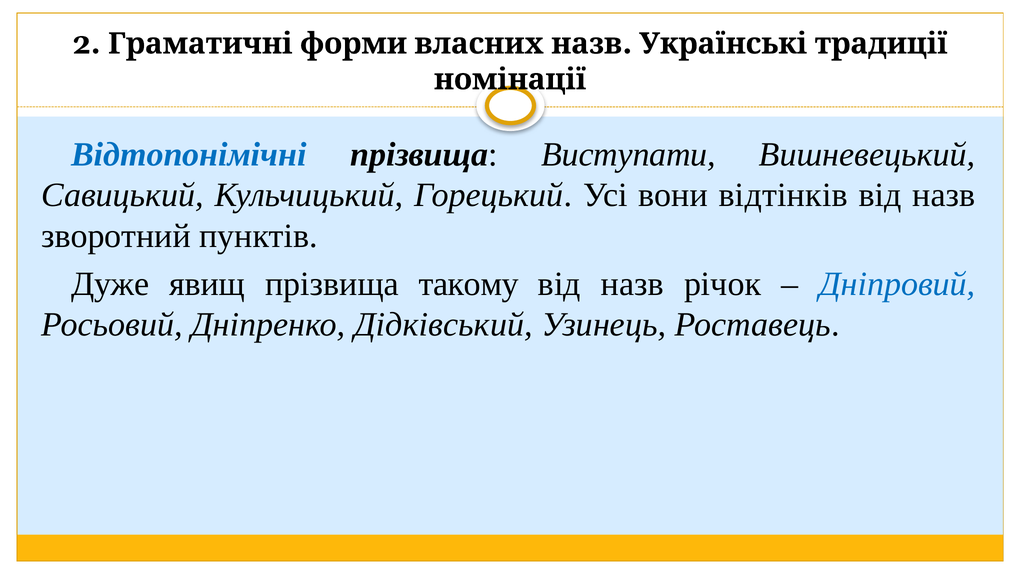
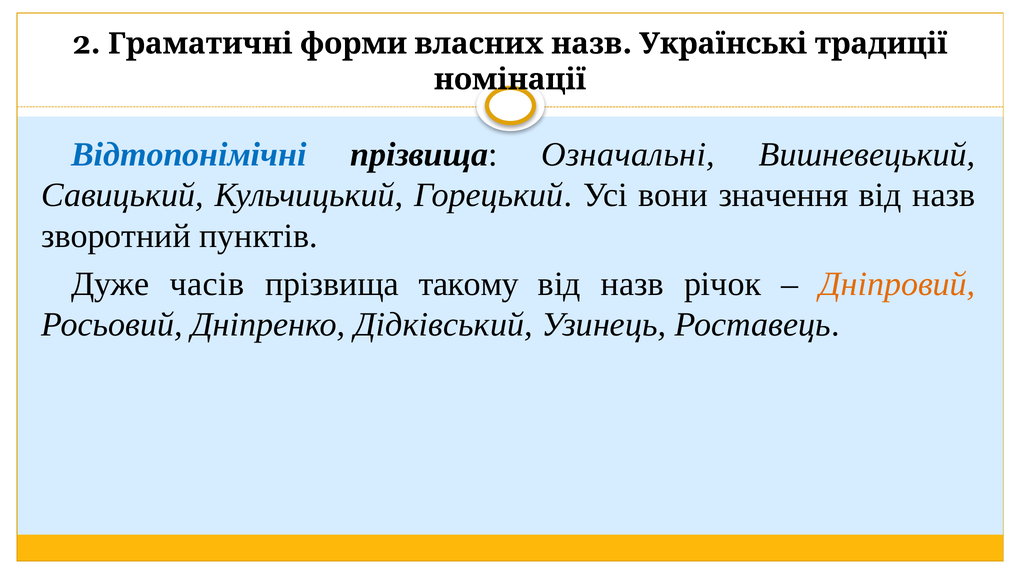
Виступати: Виступати -> Означальні
відтінків: відтінків -> значення
явищ: явищ -> часів
Дніпровий colour: blue -> orange
